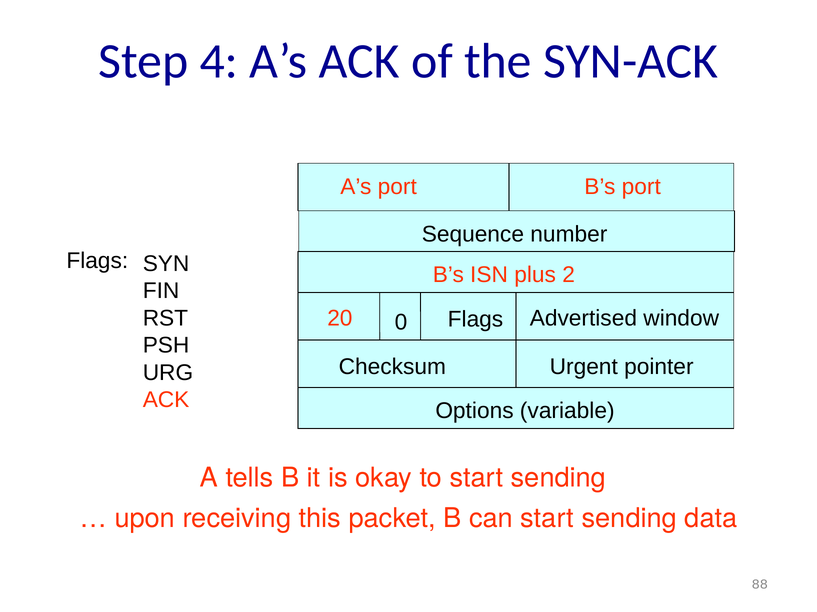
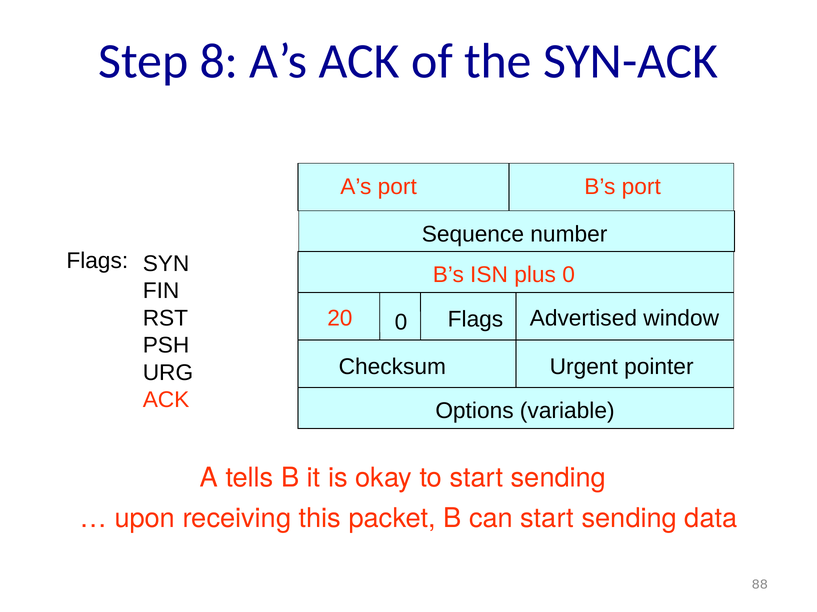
4: 4 -> 8
plus 2: 2 -> 0
